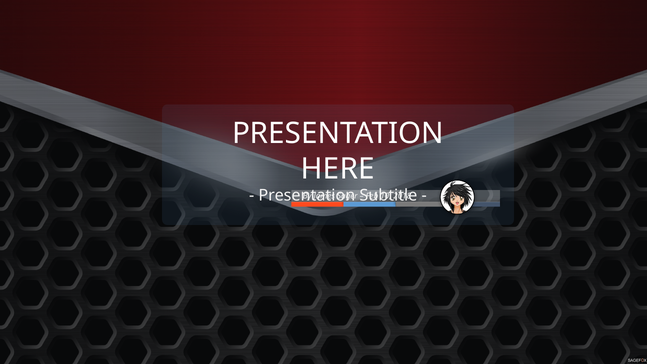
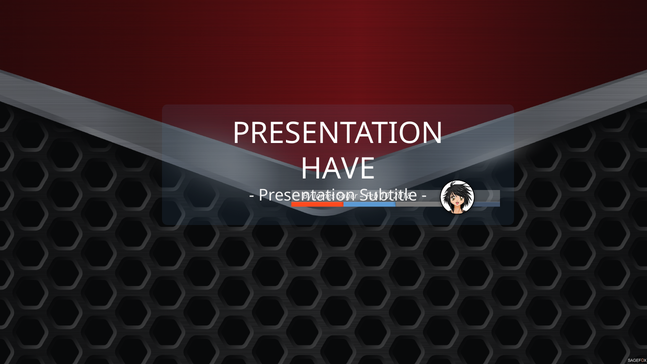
HERE: HERE -> HAVE
